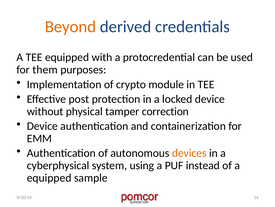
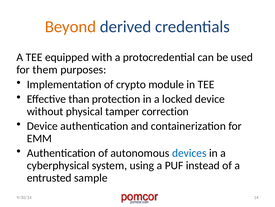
post: post -> than
devices colour: orange -> blue
equipped at (49, 177): equipped -> entrusted
